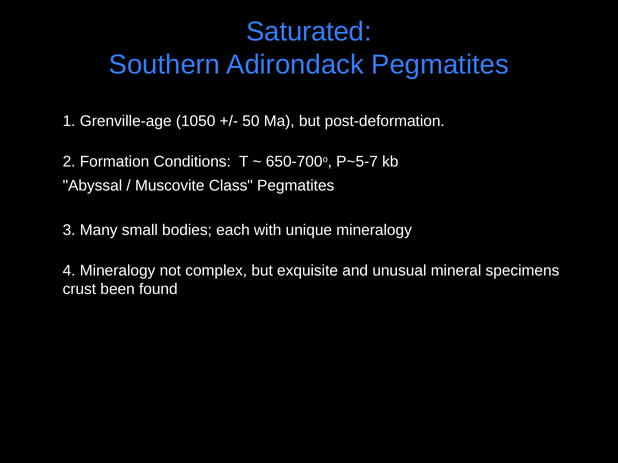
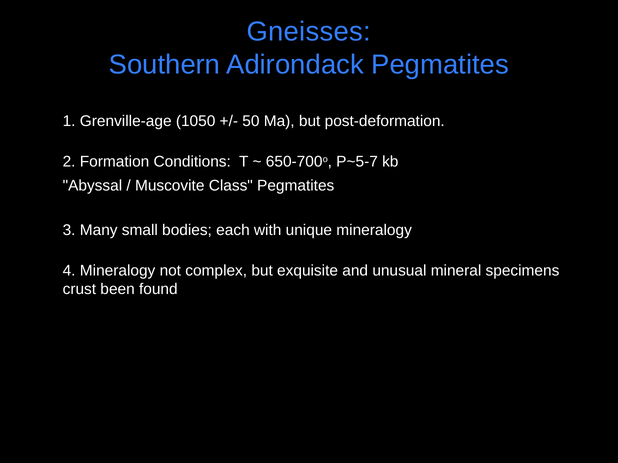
Saturated: Saturated -> Gneisses
